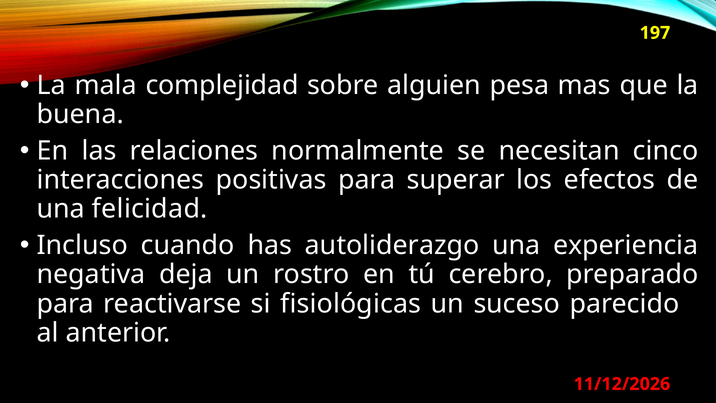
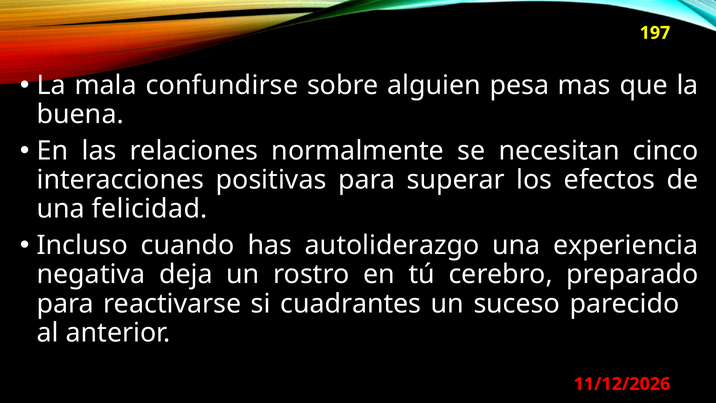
complejidad: complejidad -> confundirse
fisiológicas: fisiológicas -> cuadrantes
